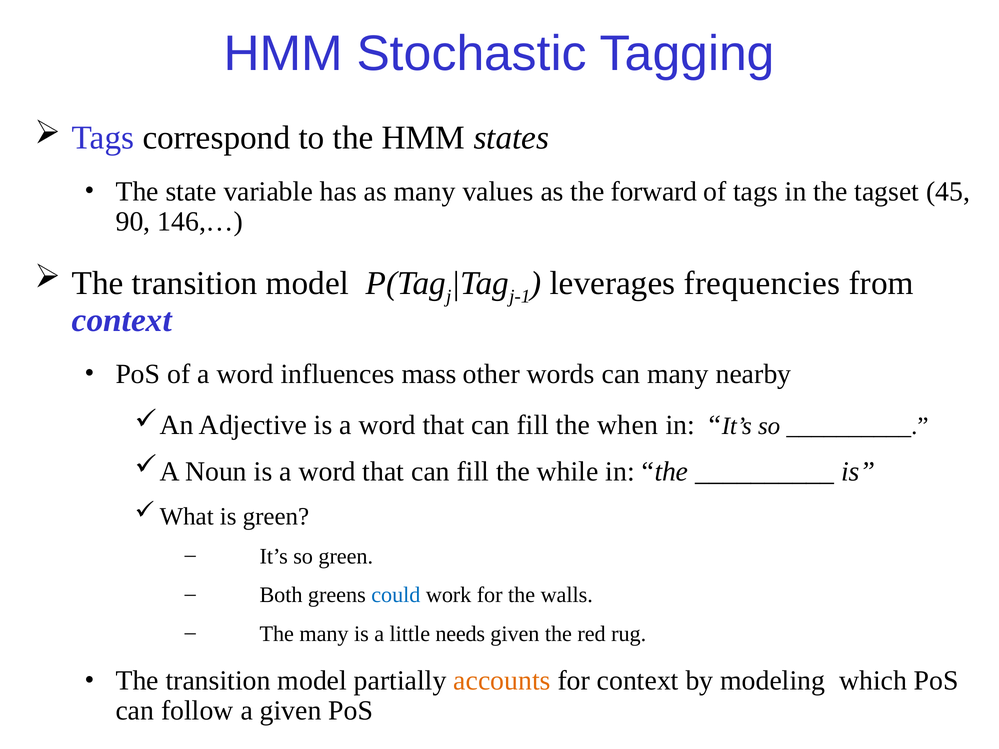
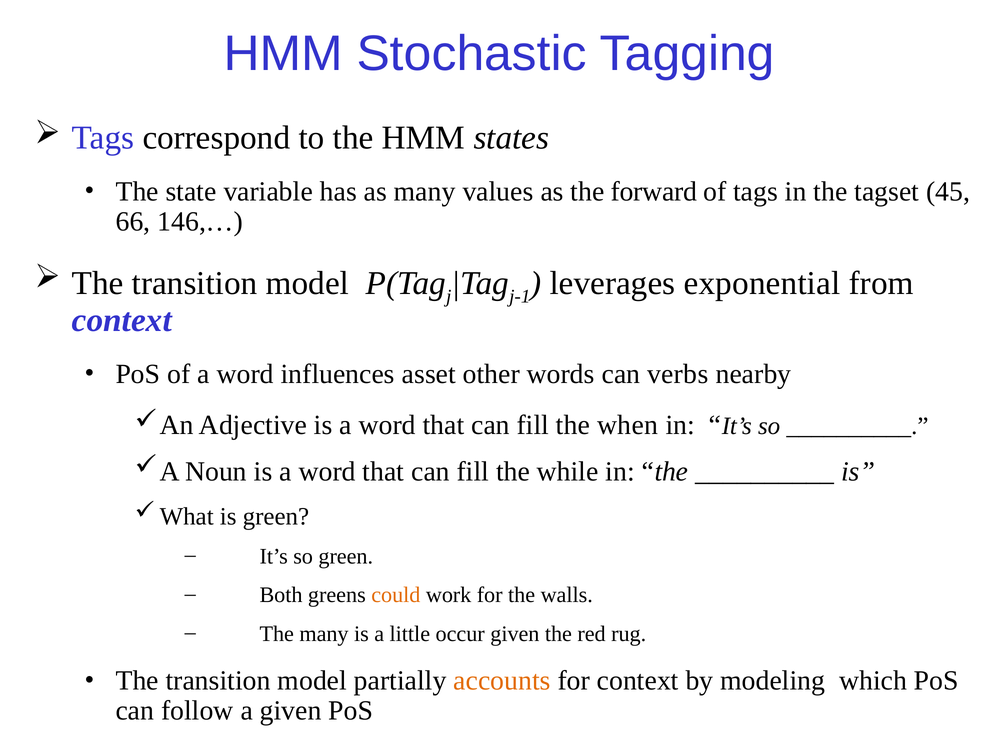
90: 90 -> 66
frequencies: frequencies -> exponential
mass: mass -> asset
can many: many -> verbs
could colour: blue -> orange
needs: needs -> occur
